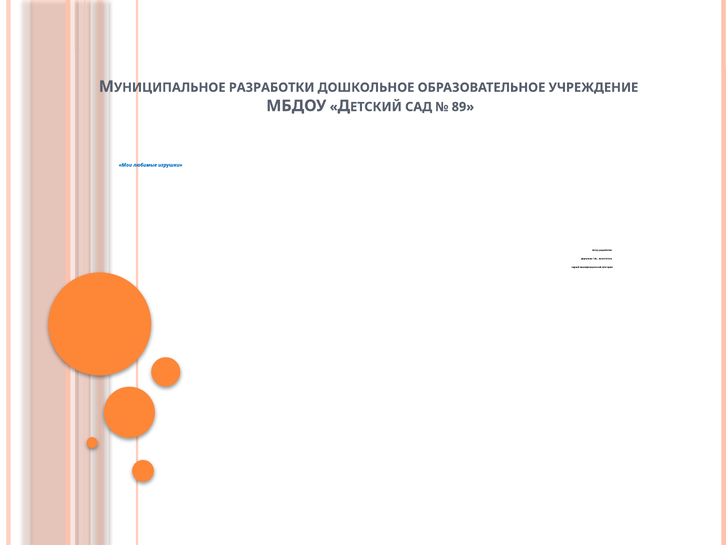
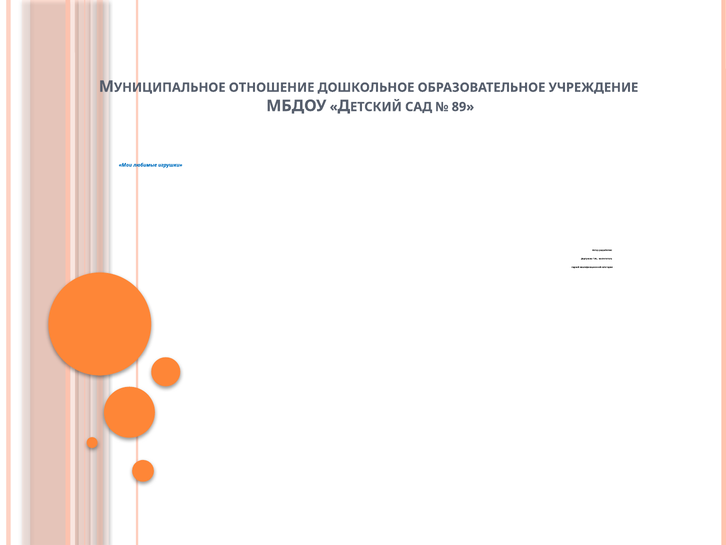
МУНИЦИПАЛЬНОЕ РАЗРАБОТКИ: РАЗРАБОТКИ -> ОТНОШЕНИЕ
